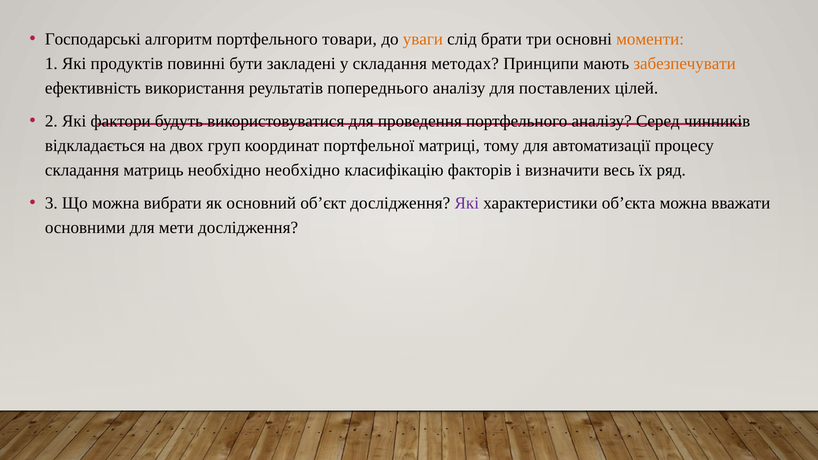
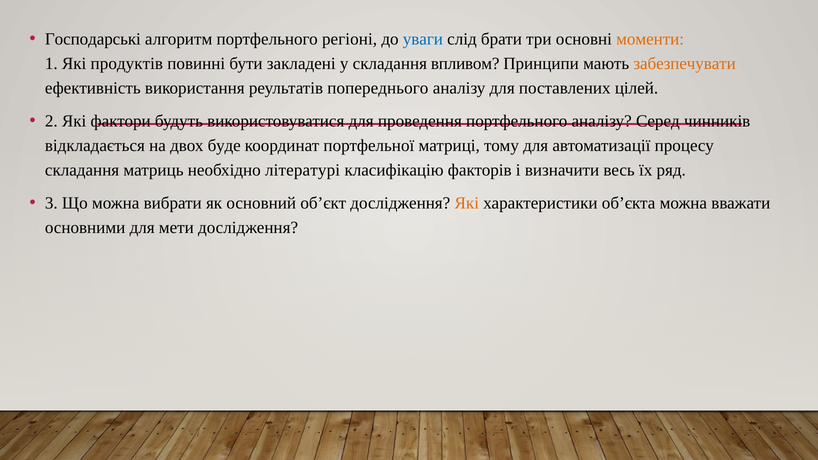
товари: товари -> регіоні
уваги colour: orange -> blue
методах: методах -> впливом
груп: груп -> буде
необхідно необхідно: необхідно -> літературі
Які at (467, 203) colour: purple -> orange
